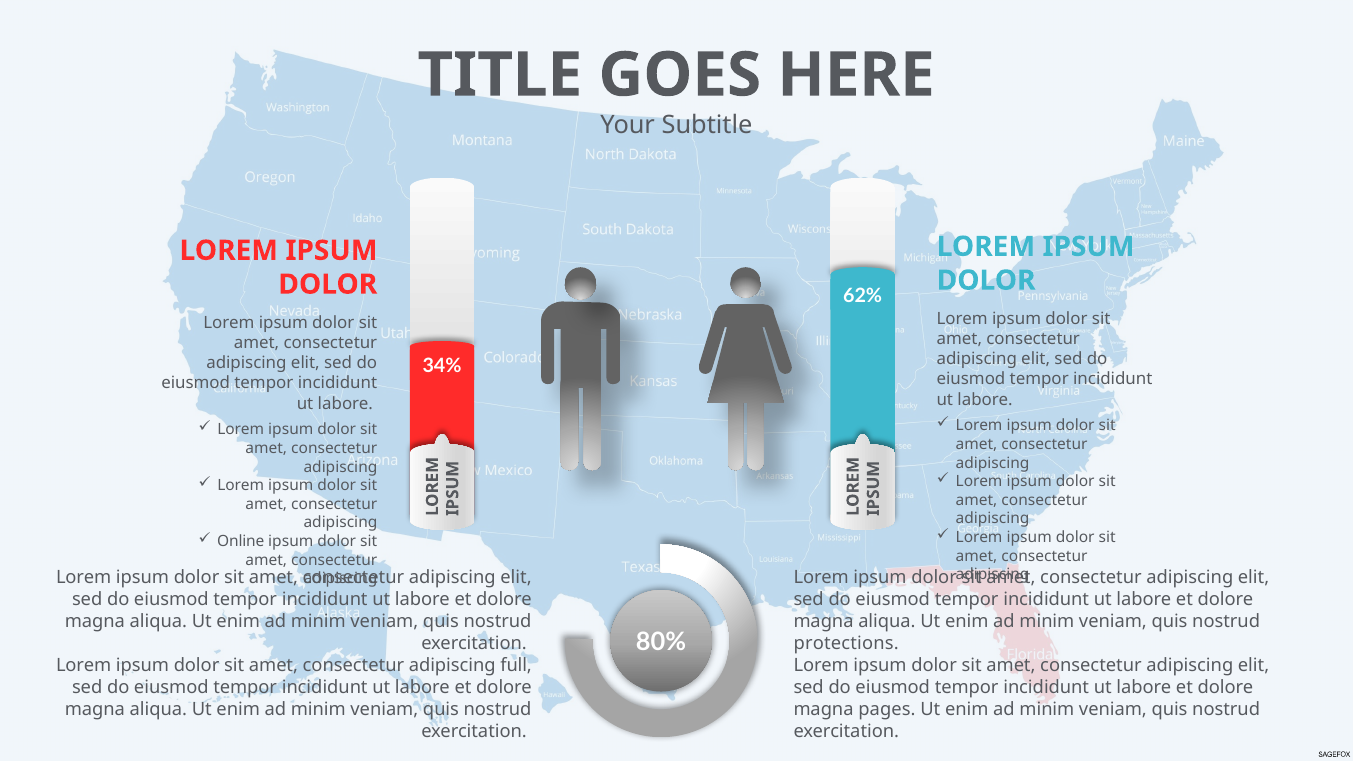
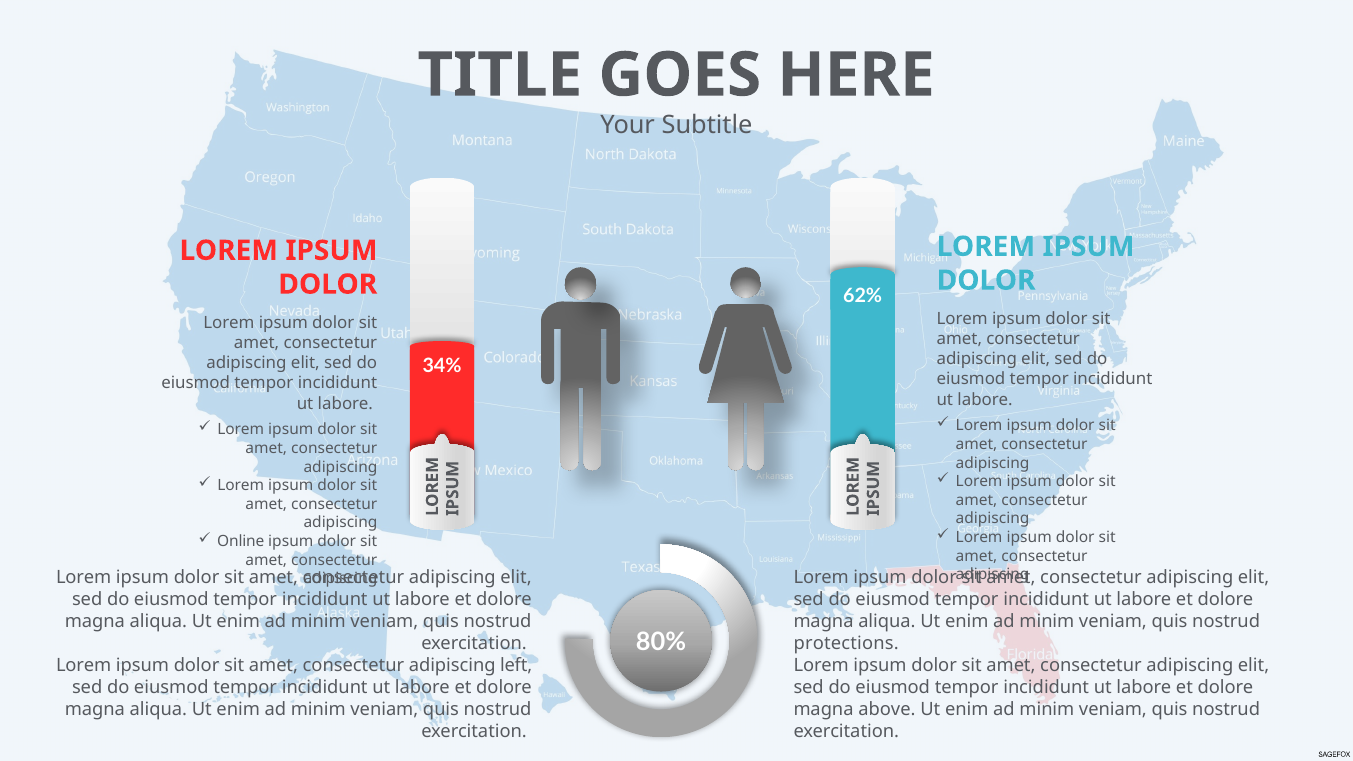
full: full -> left
pages: pages -> above
